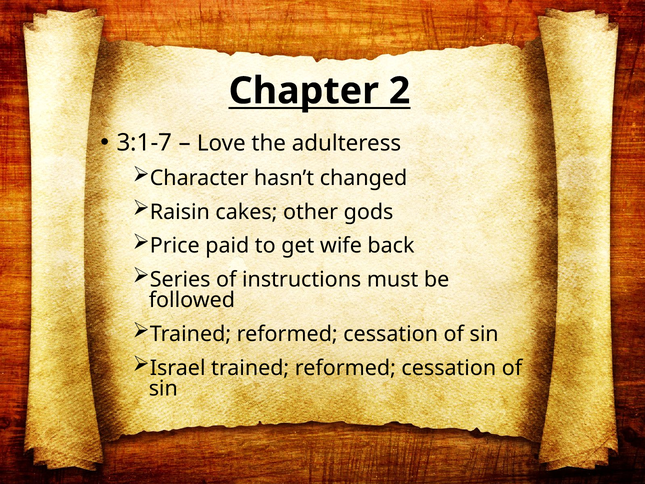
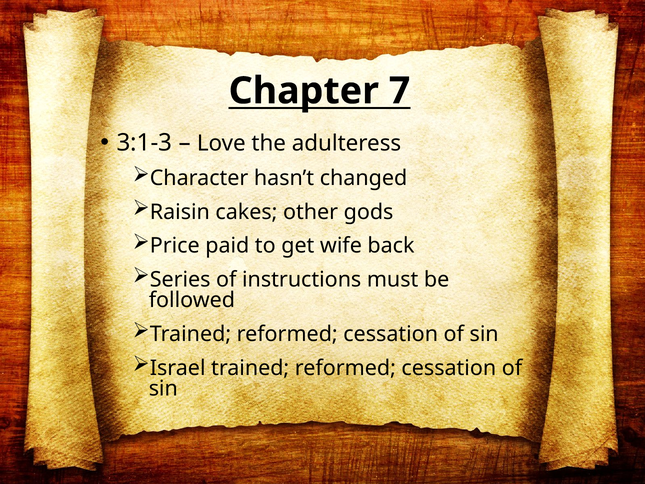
2: 2 -> 7
3:1-7: 3:1-7 -> 3:1-3
